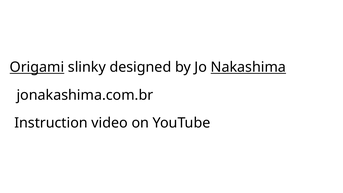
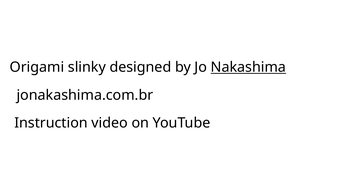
Origami underline: present -> none
